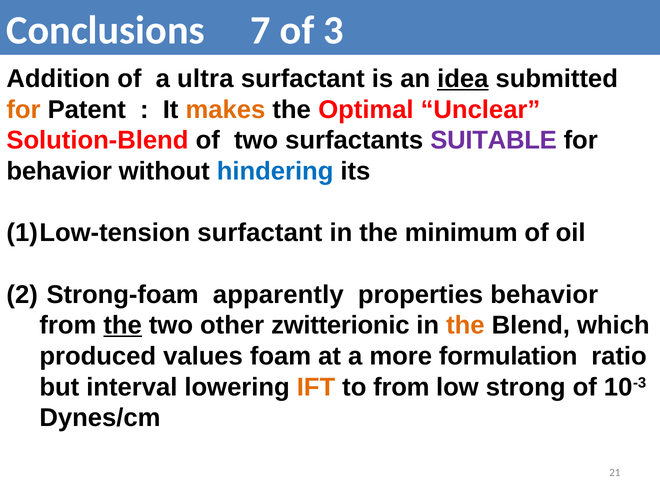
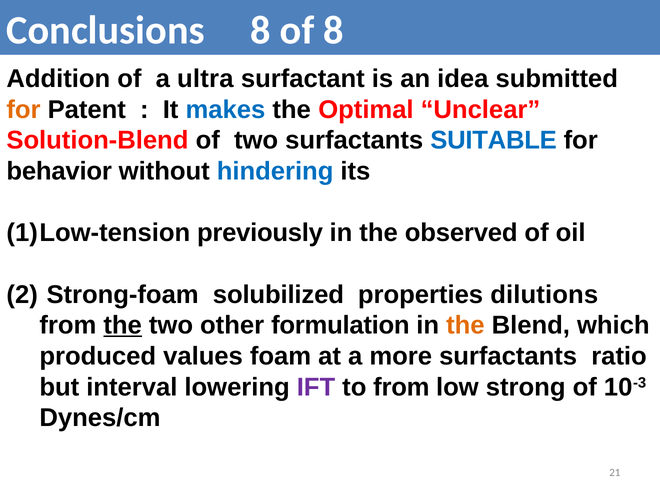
Conclusions 7: 7 -> 8
of 3: 3 -> 8
idea underline: present -> none
makes colour: orange -> blue
SUITABLE colour: purple -> blue
surfactant at (260, 233): surfactant -> previously
minimum: minimum -> observed
apparently: apparently -> solubilized
properties behavior: behavior -> dilutions
zwitterionic: zwitterionic -> formulation
more formulation: formulation -> surfactants
IFT colour: orange -> purple
